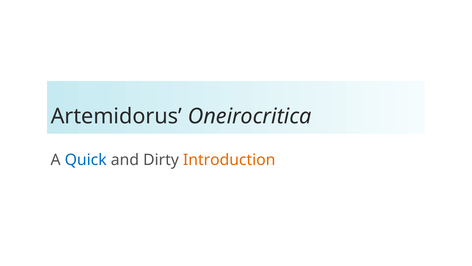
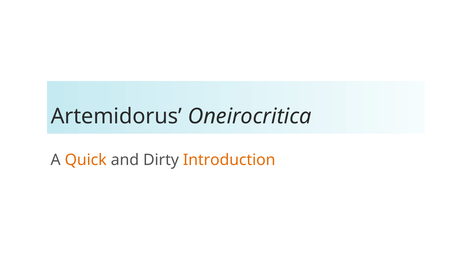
Quick colour: blue -> orange
